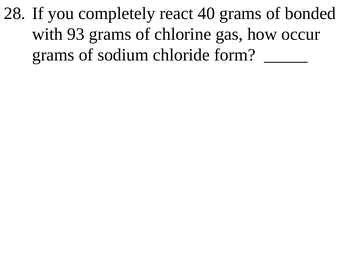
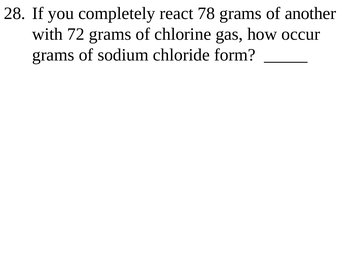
40: 40 -> 78
bonded: bonded -> another
93: 93 -> 72
